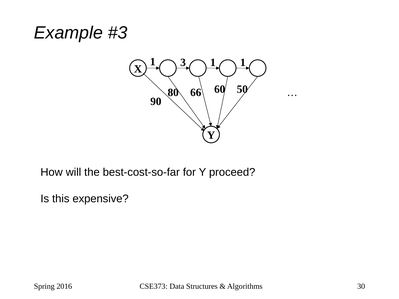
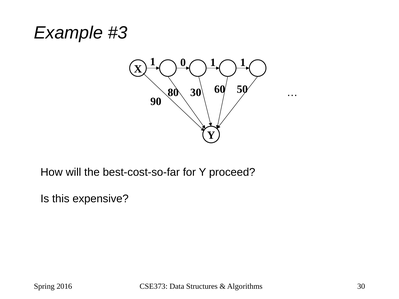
3: 3 -> 0
80 66: 66 -> 30
